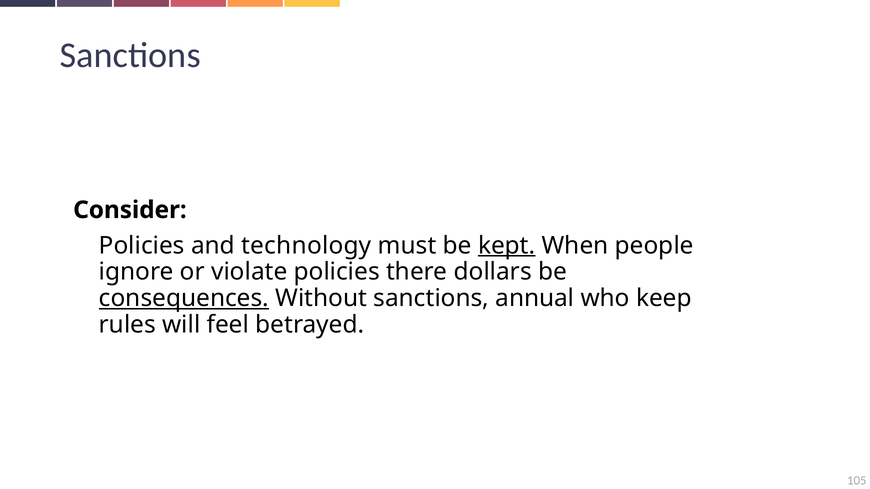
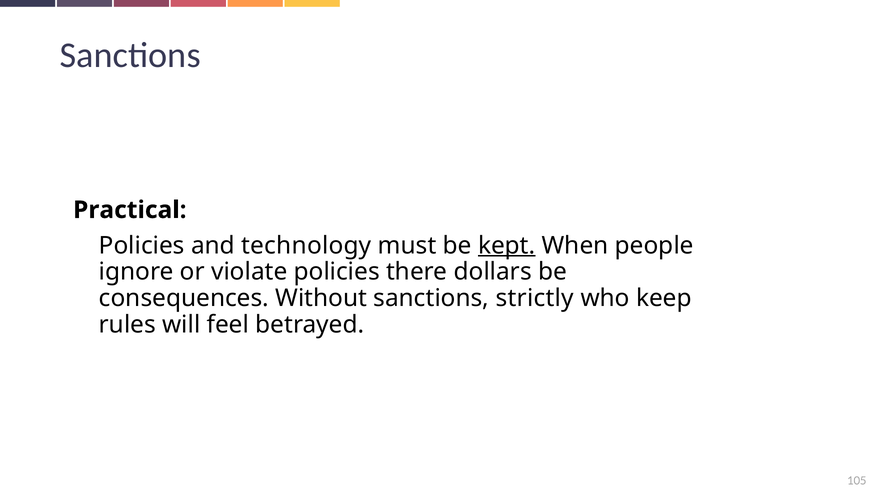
Consider: Consider -> Practical
consequences underline: present -> none
annual: annual -> strictly
